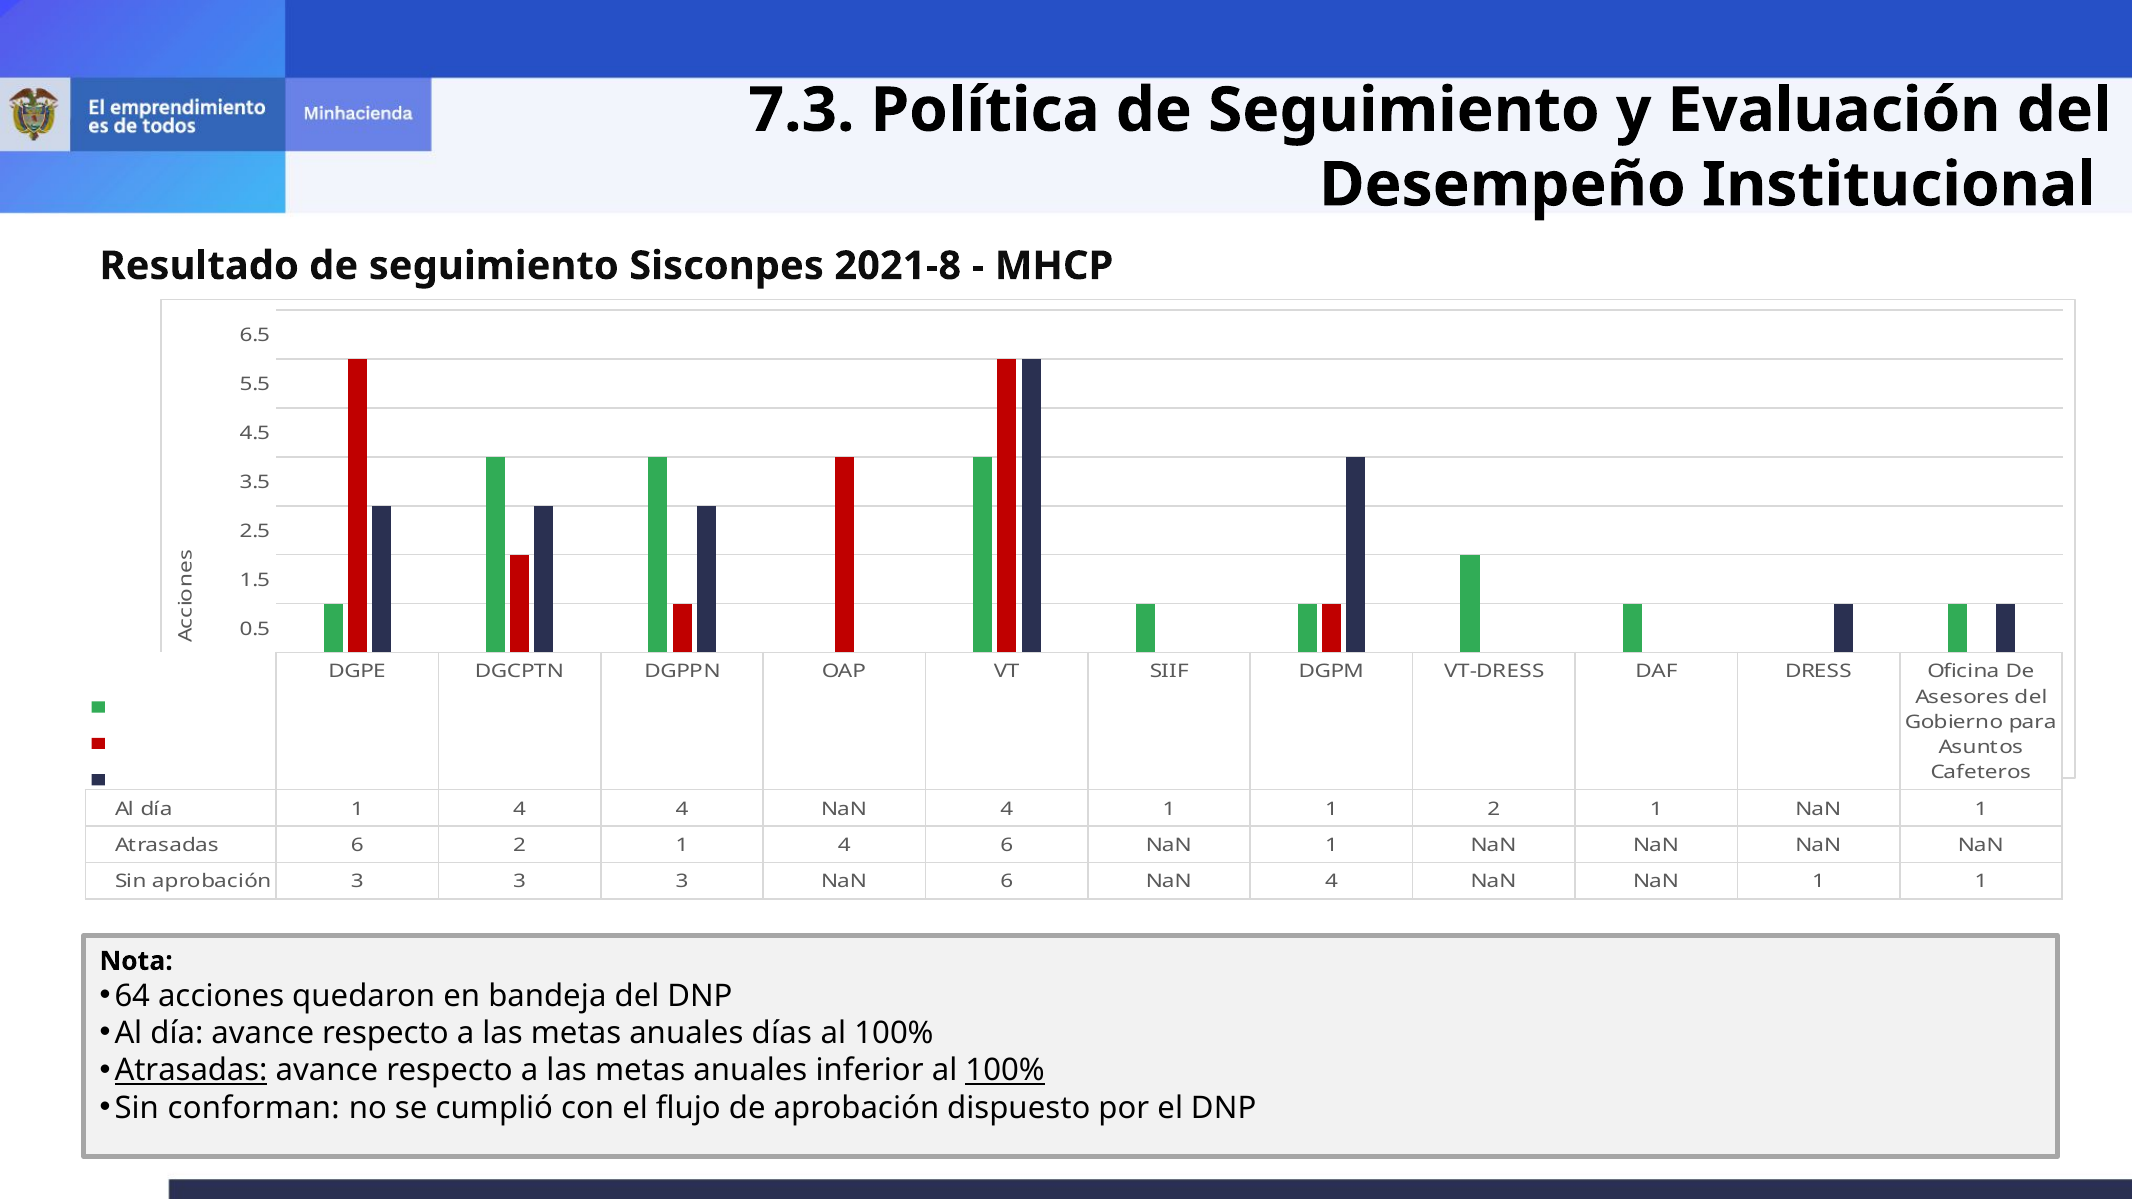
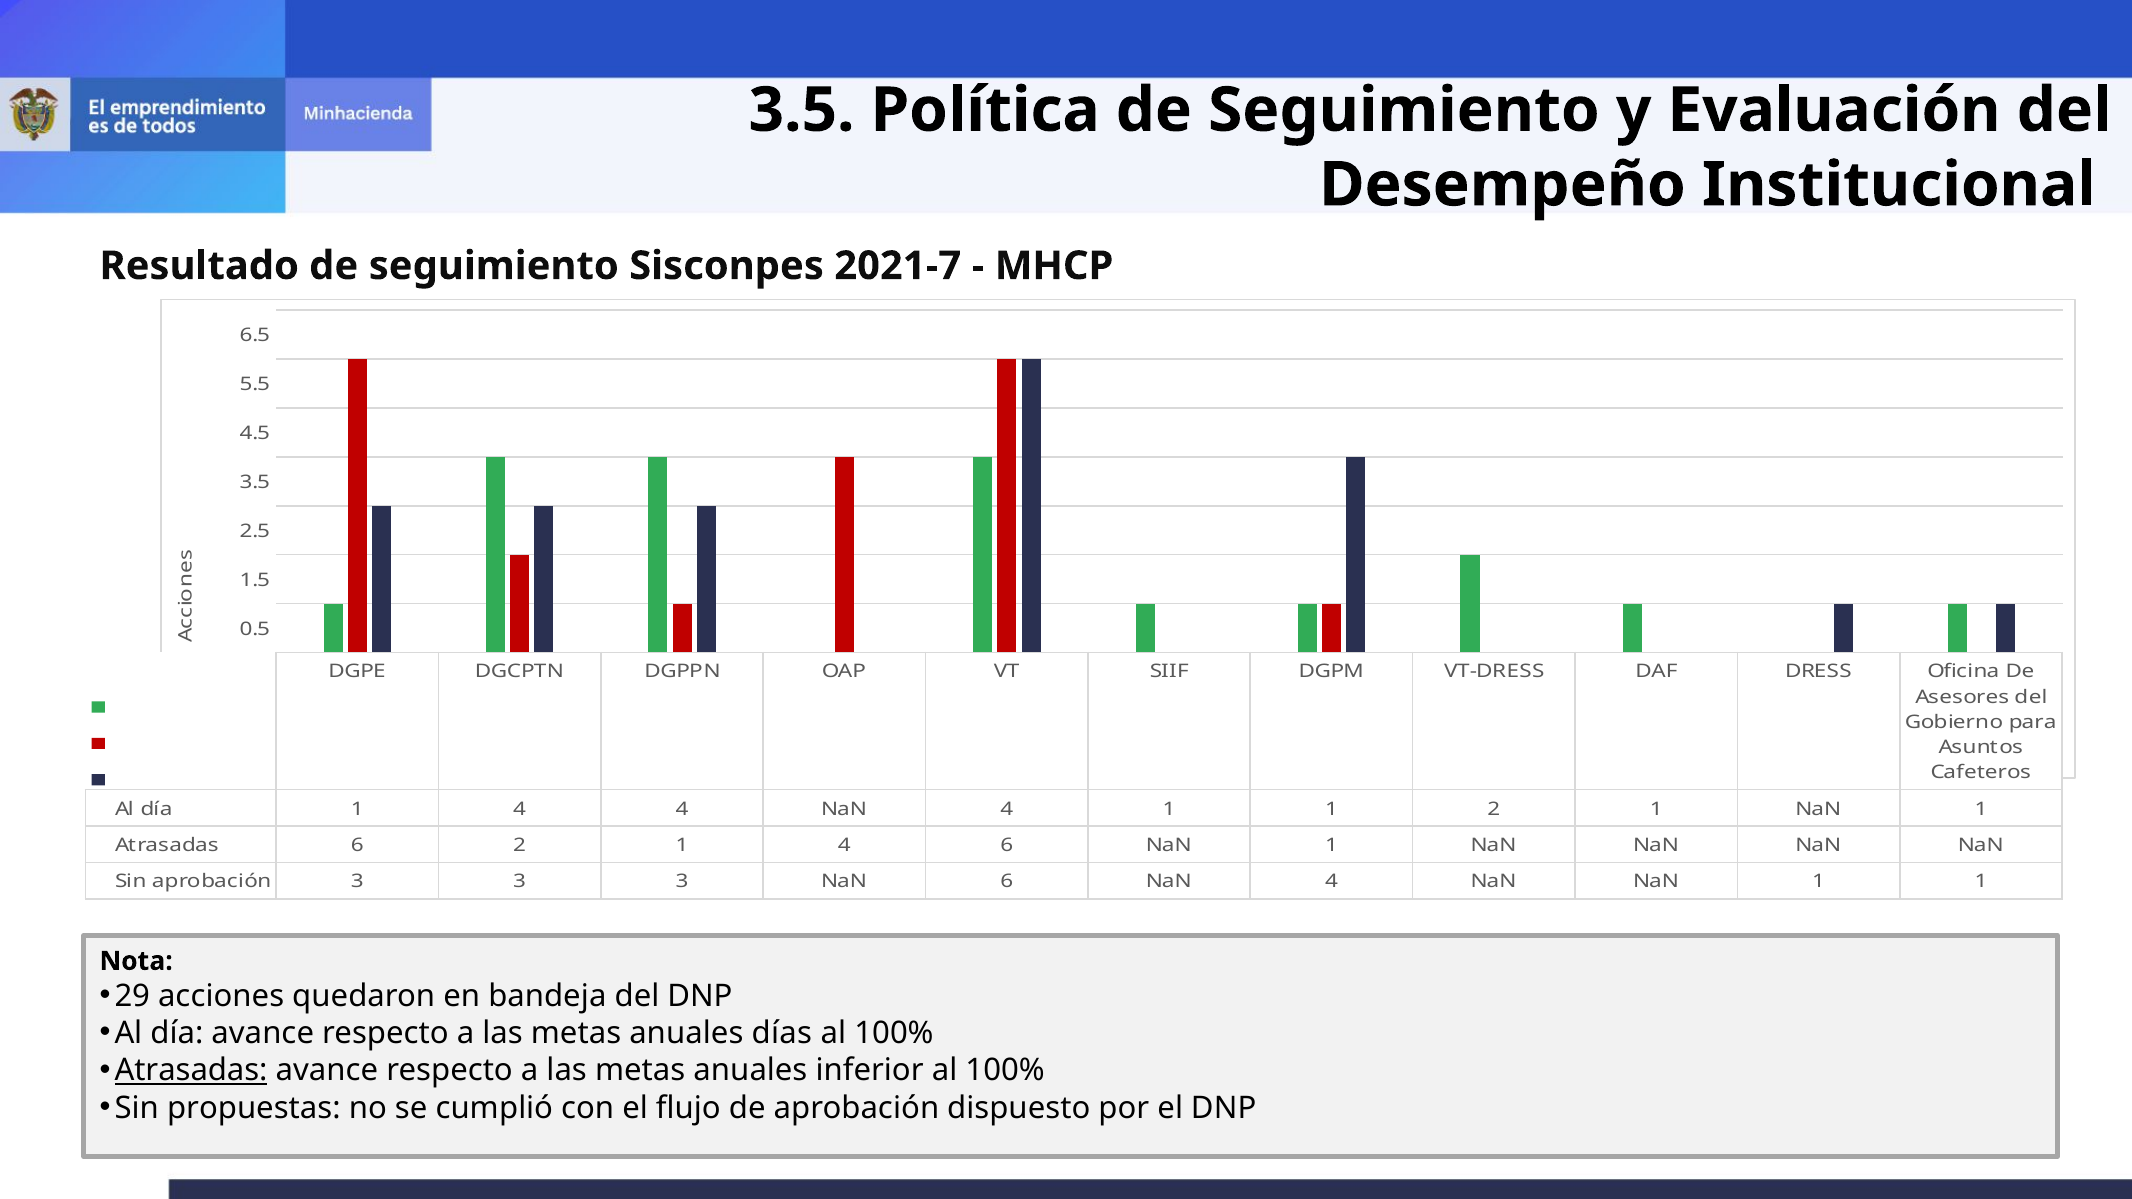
7.3 at (802, 110): 7.3 -> 3.5
2021-8: 2021-8 -> 2021-7
64: 64 -> 29
100% at (1005, 1071) underline: present -> none
conforman: conforman -> propuestas
